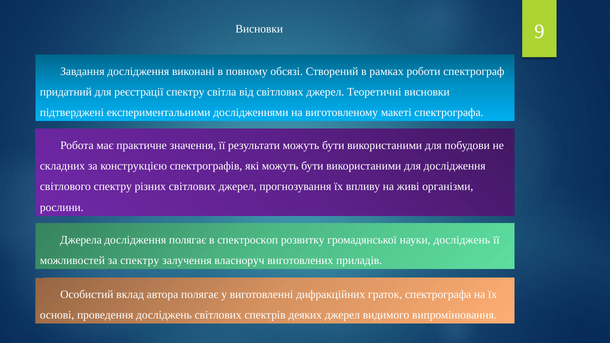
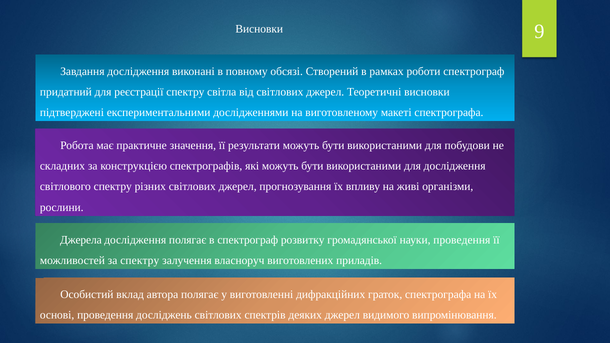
в спектроскоп: спектроскоп -> спектрограф
науки досліджень: досліджень -> проведення
